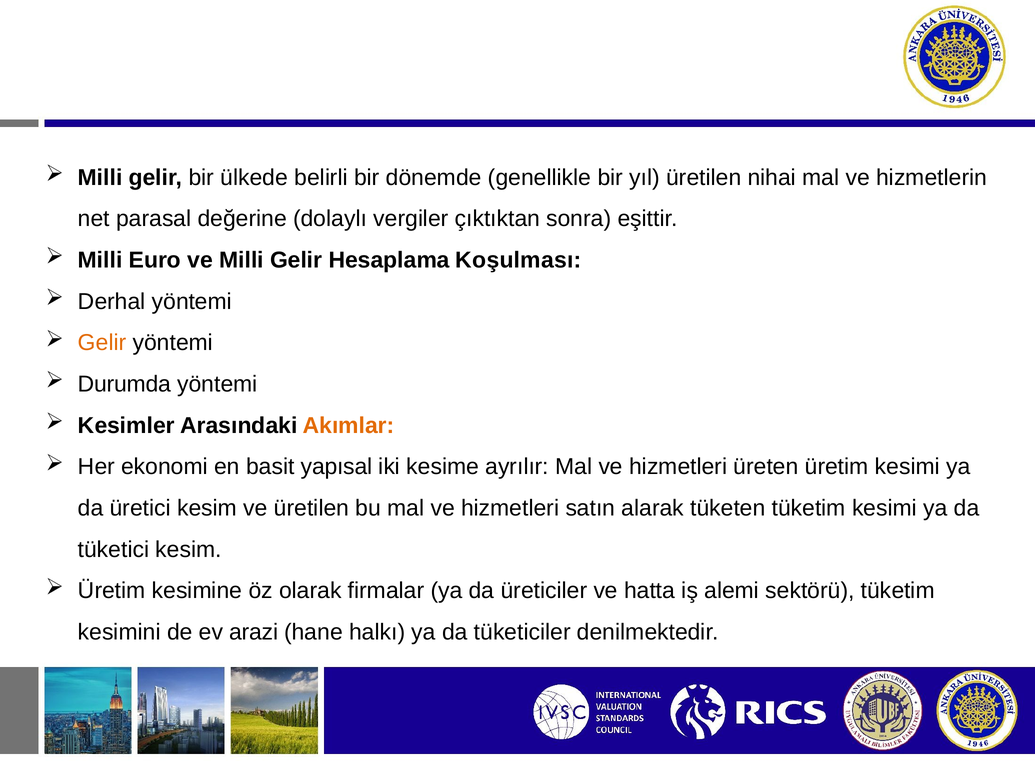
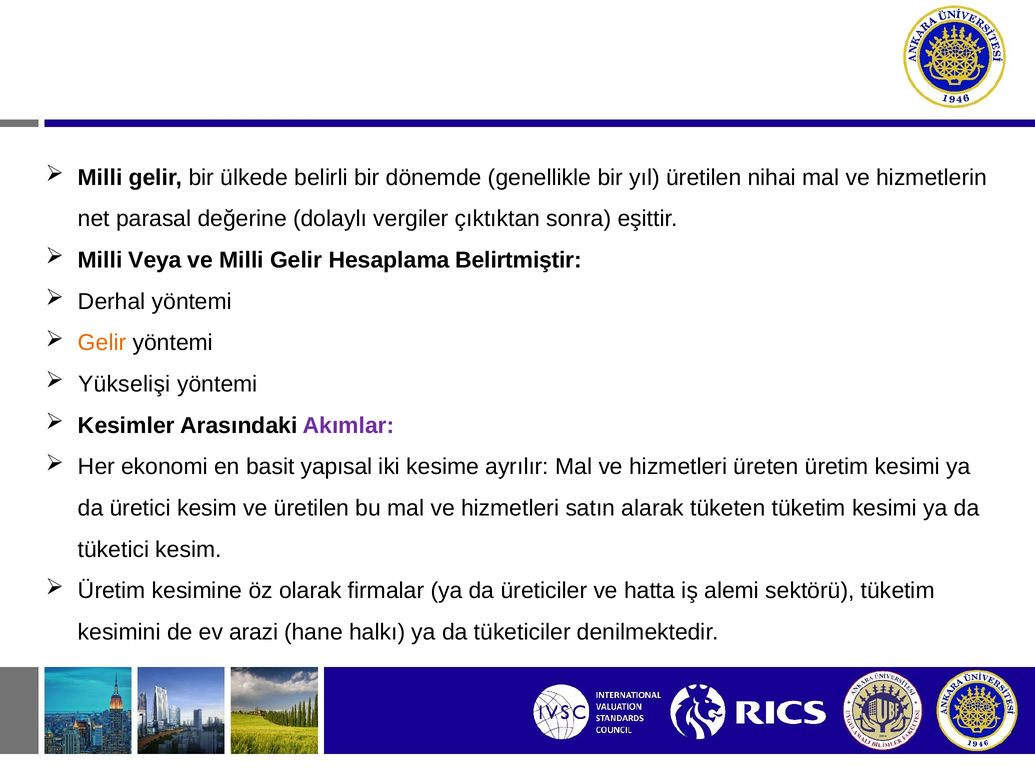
Euro: Euro -> Veya
Koşulması: Koşulması -> Belirtmiştir
Durumda: Durumda -> Yükselişi
Akımlar colour: orange -> purple
